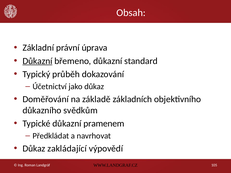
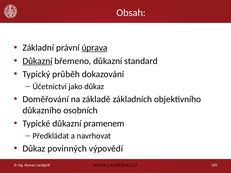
úprava underline: none -> present
svědkům: svědkům -> osobních
zakládající: zakládající -> povinných
